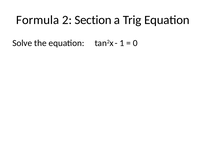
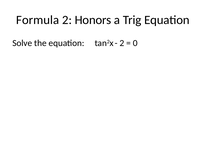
Section: Section -> Honors
1 at (122, 43): 1 -> 2
